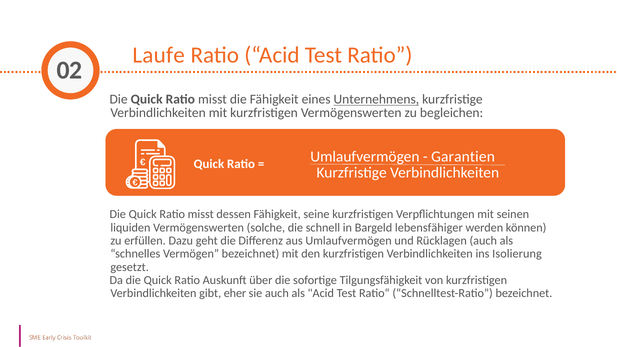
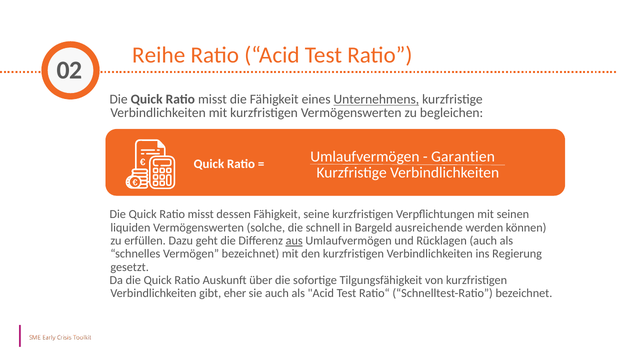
Laufe: Laufe -> Reihe
lebensfähiger: lebensfähiger -> ausreichende
aus underline: none -> present
Isolierung: Isolierung -> Regierung
